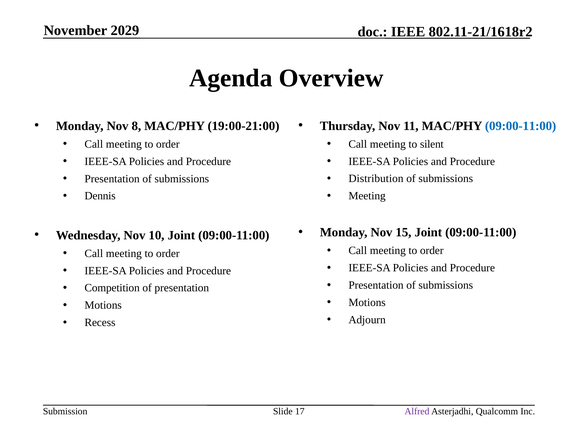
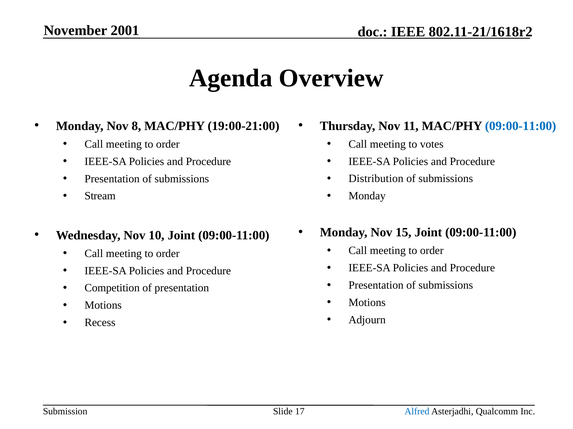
2029: 2029 -> 2001
silent: silent -> votes
Dennis: Dennis -> Stream
Meeting at (367, 196): Meeting -> Monday
Alfred colour: purple -> blue
